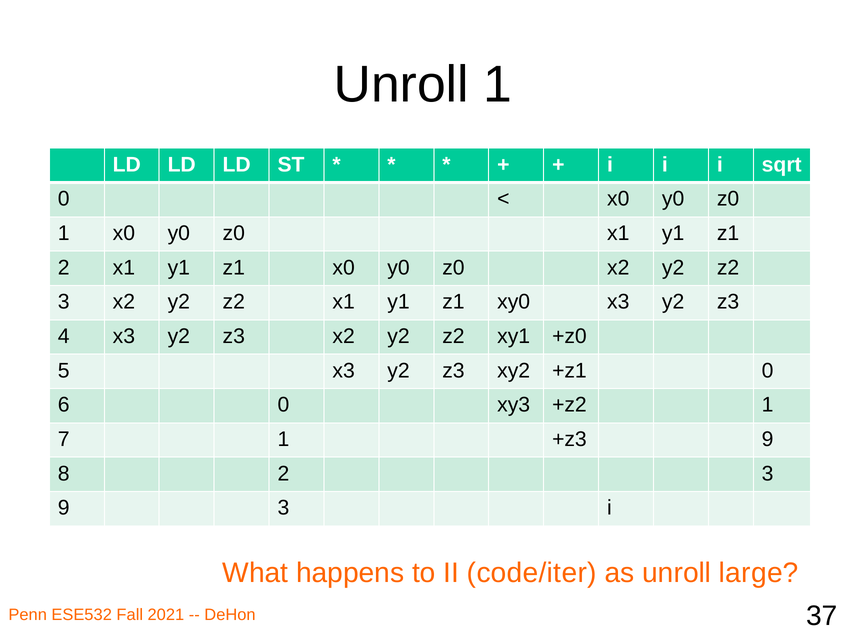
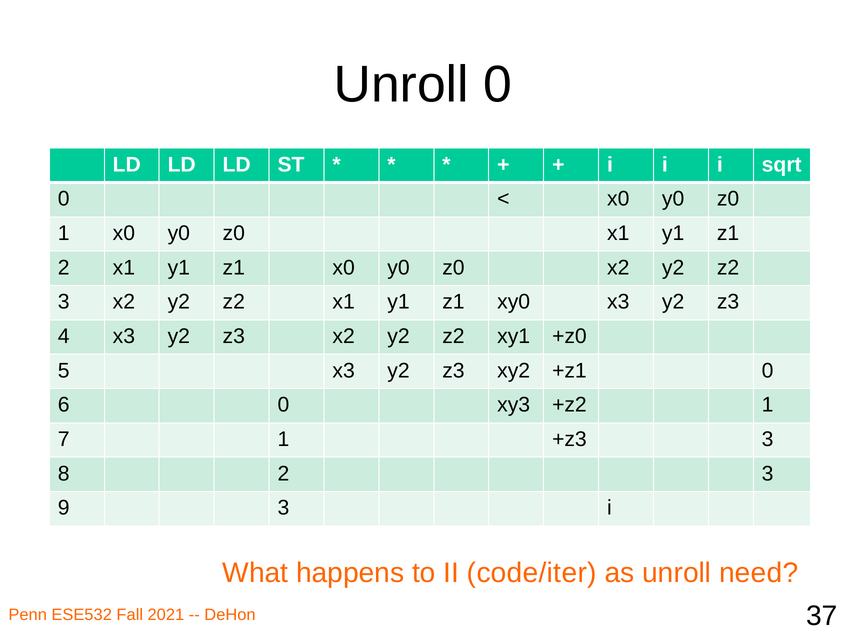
Unroll 1: 1 -> 0
+z3 9: 9 -> 3
large: large -> need
